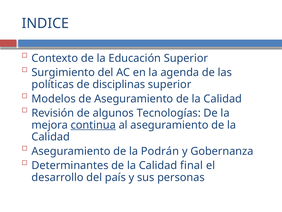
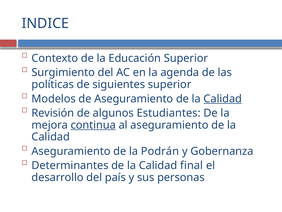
disciplinas: disciplinas -> siguientes
Calidad at (223, 99) underline: none -> present
Tecnologías: Tecnologías -> Estudiantes
